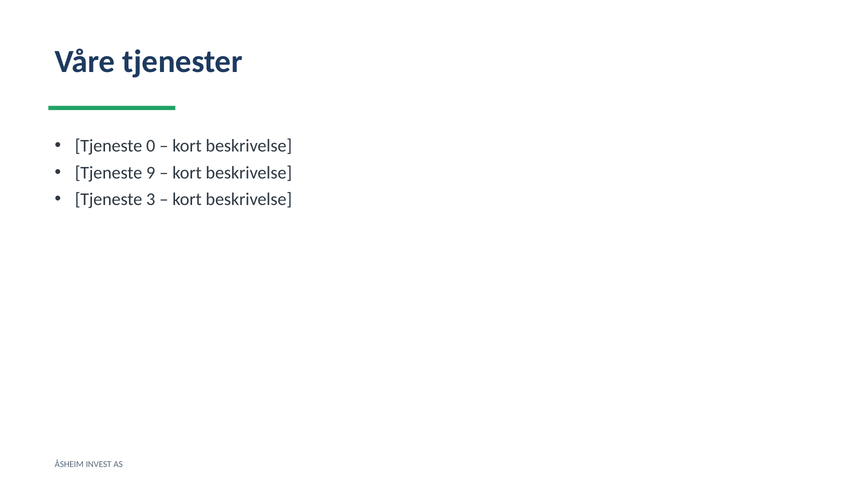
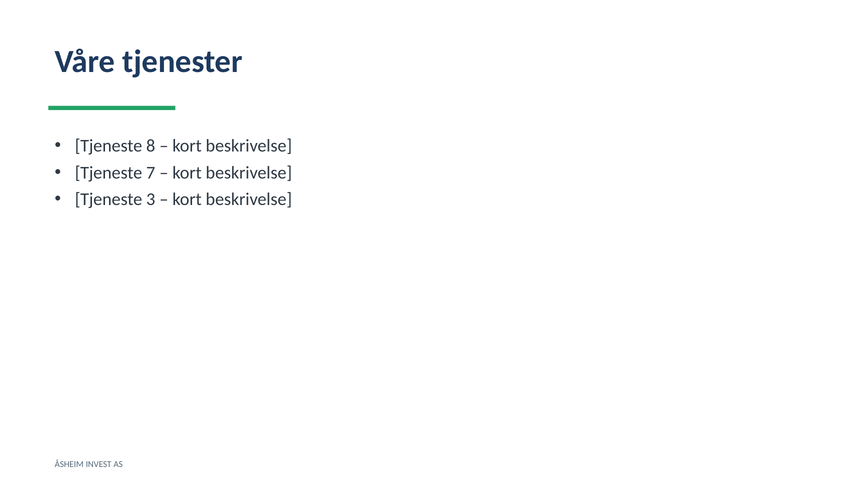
0: 0 -> 8
9: 9 -> 7
